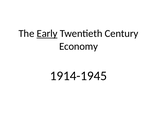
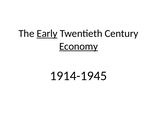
Economy underline: none -> present
